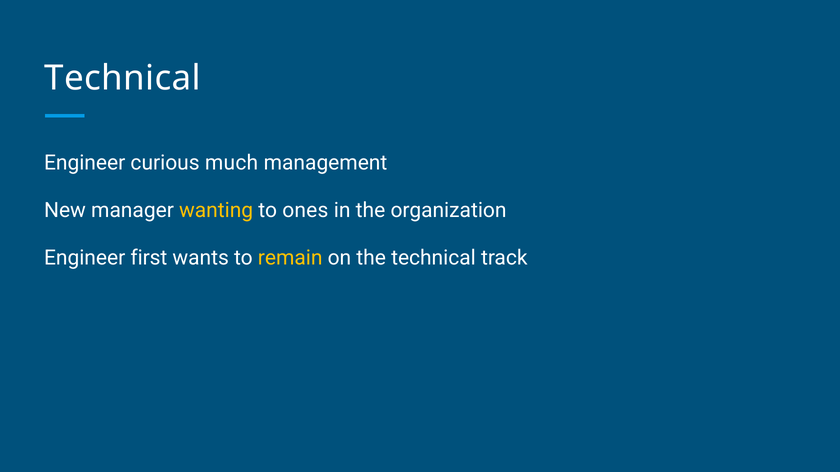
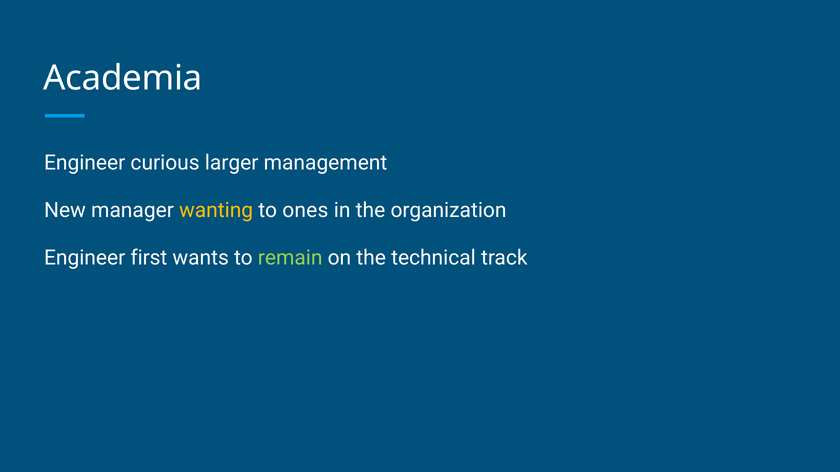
Technical at (122, 78): Technical -> Academia
much: much -> larger
remain colour: yellow -> light green
